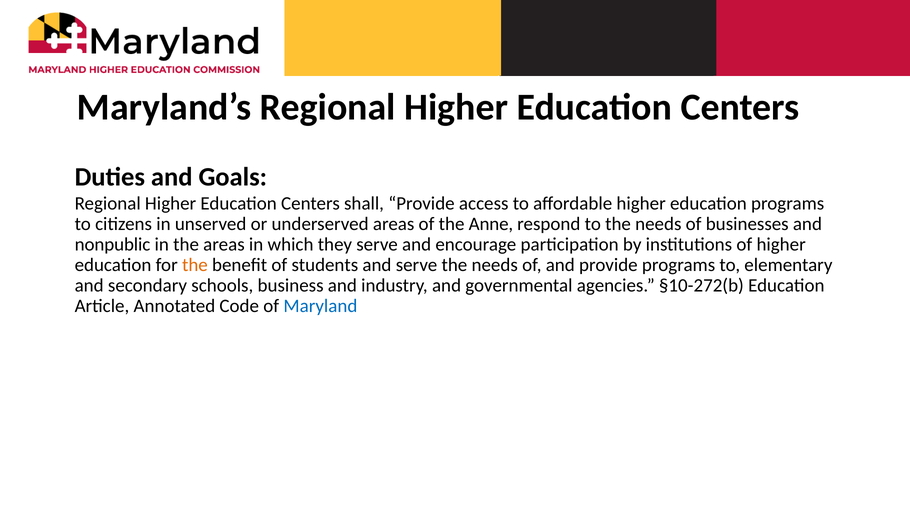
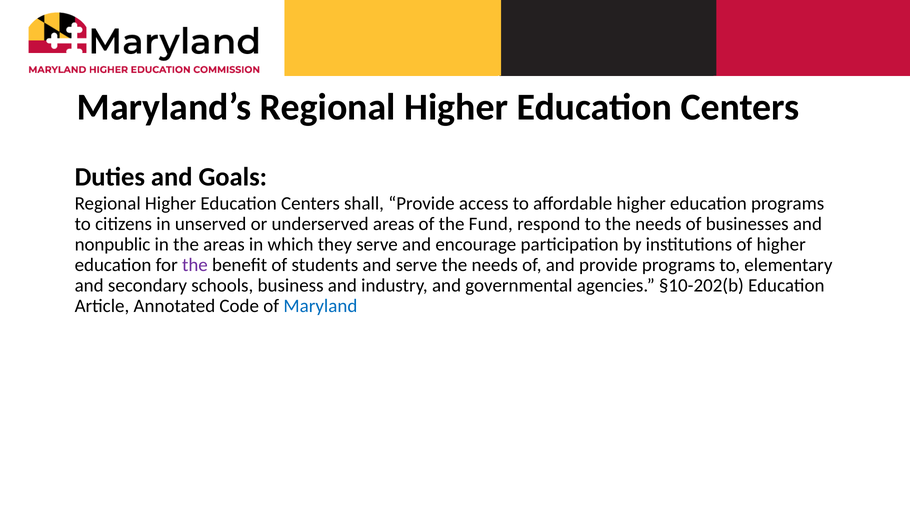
Anne: Anne -> Fund
the at (195, 265) colour: orange -> purple
§10-272(b: §10-272(b -> §10-202(b
